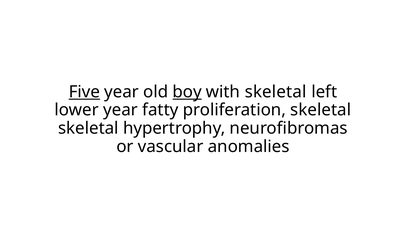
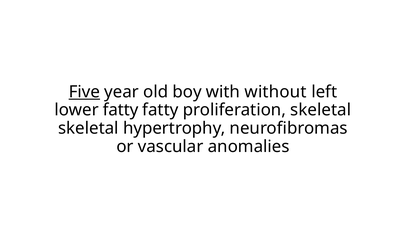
boy underline: present -> none
with skeletal: skeletal -> without
lower year: year -> fatty
